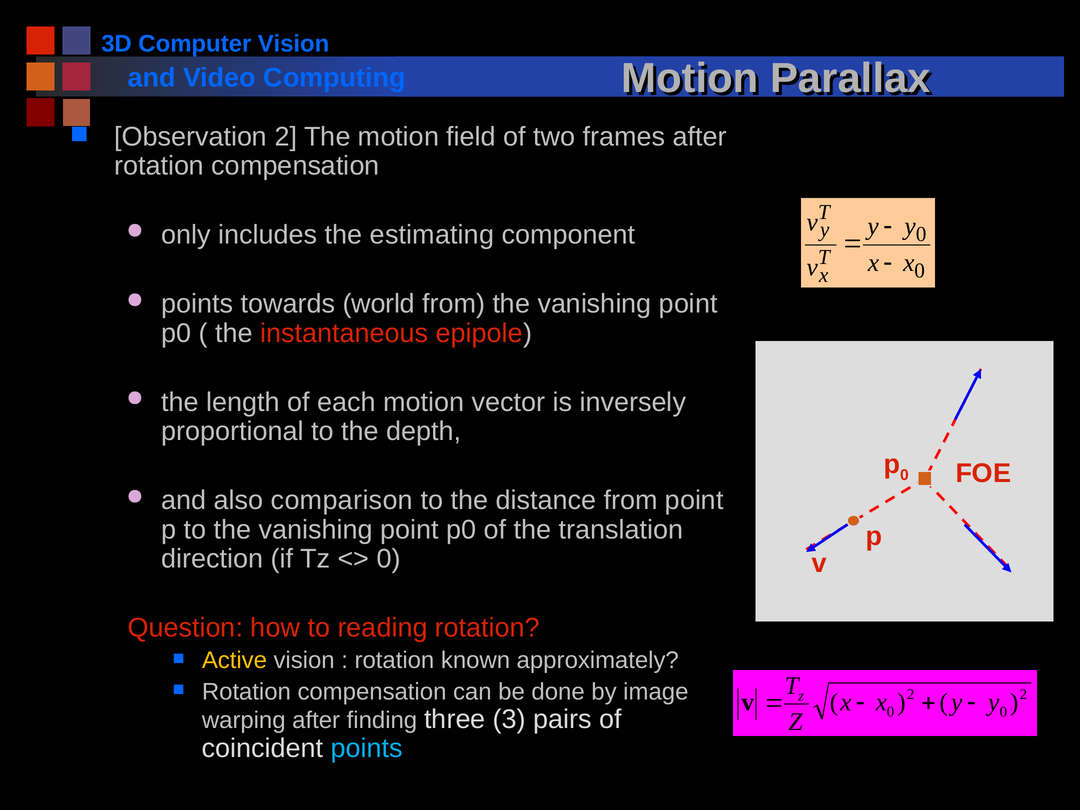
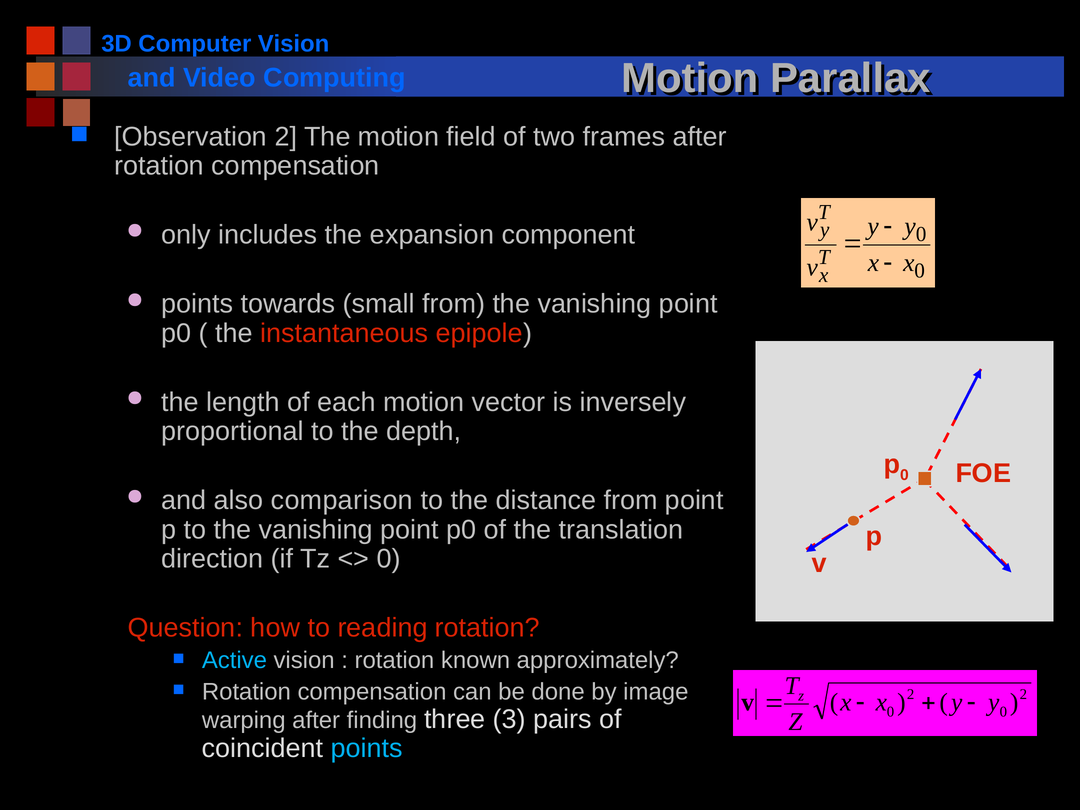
estimating: estimating -> expansion
world: world -> small
Active colour: yellow -> light blue
